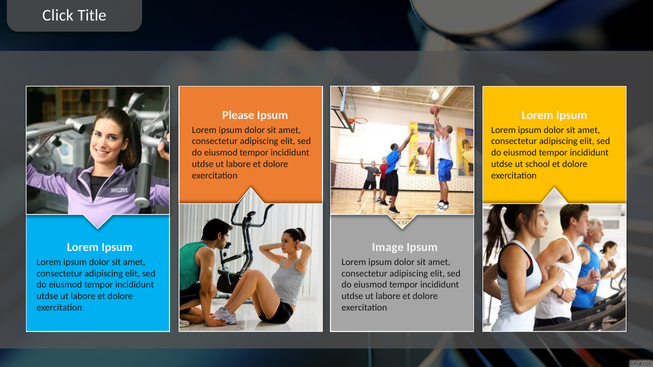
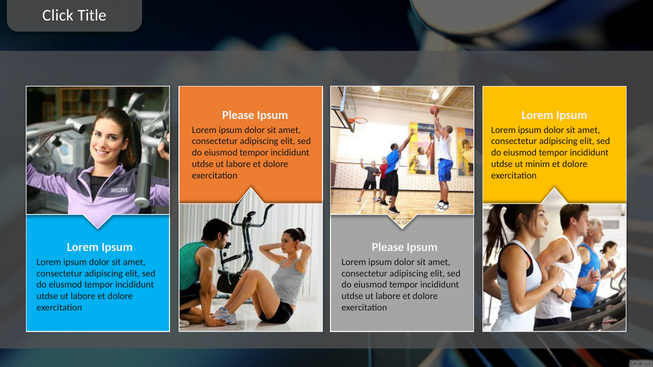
school: school -> minim
Image at (388, 247): Image -> Please
